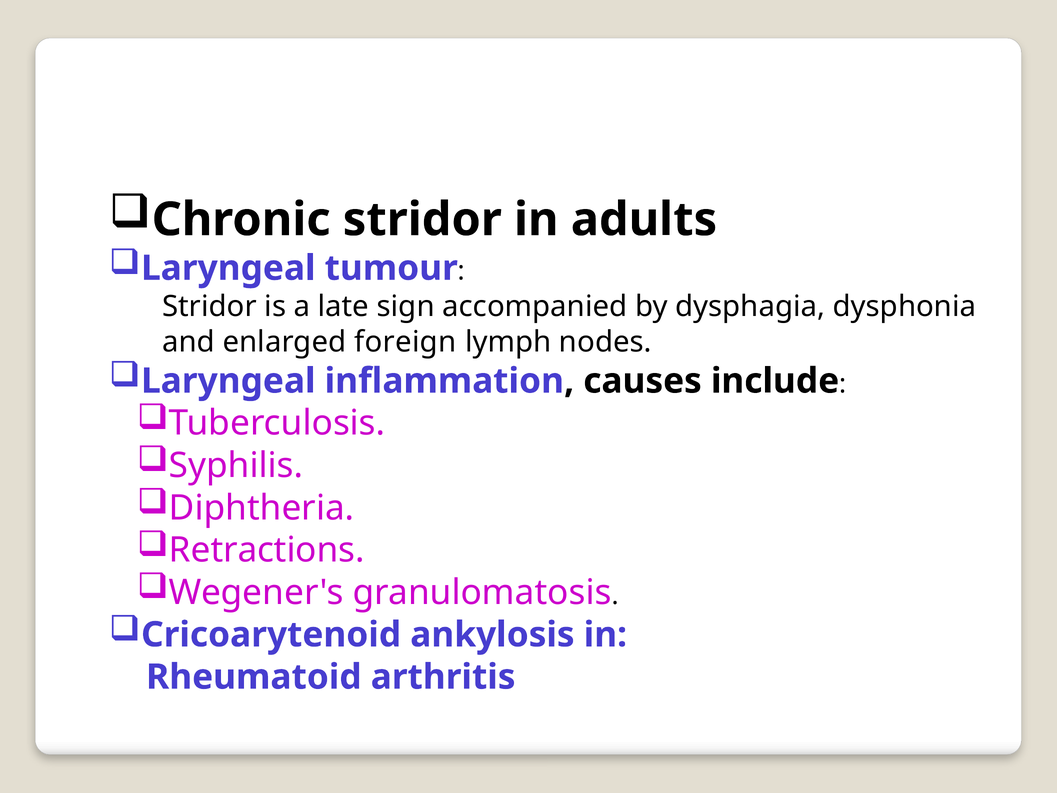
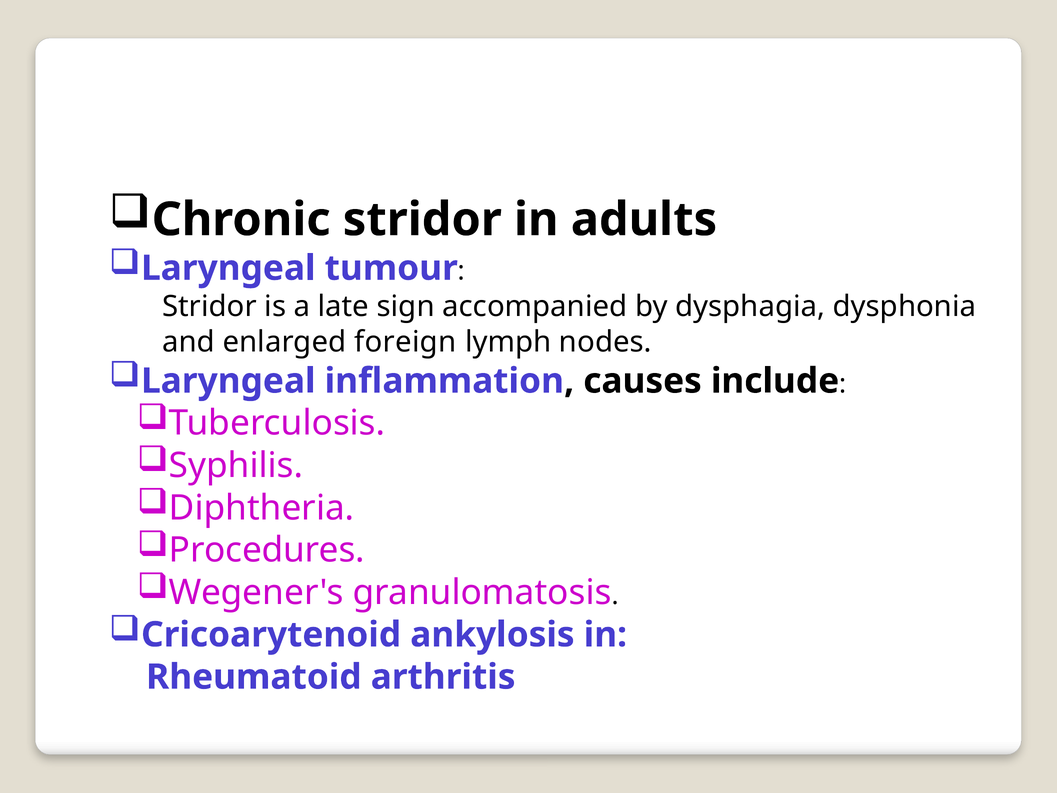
Retractions: Retractions -> Procedures
